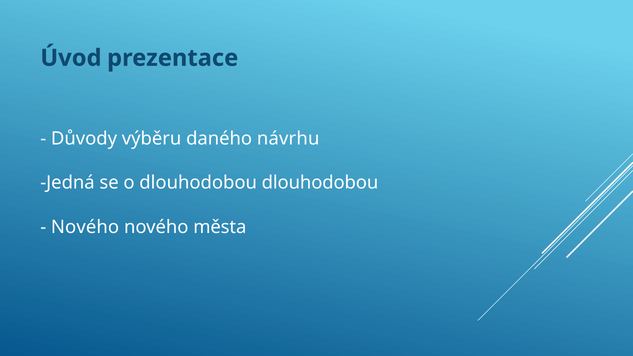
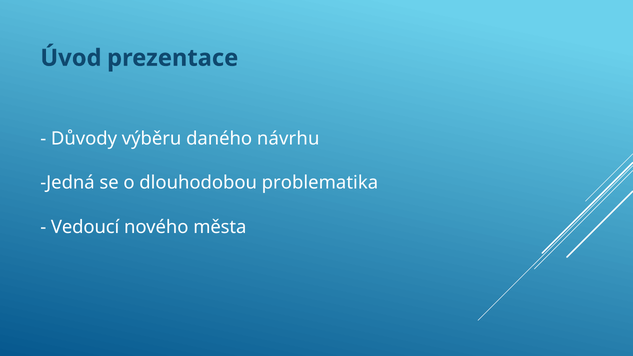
dlouhodobou dlouhodobou: dlouhodobou -> problematika
Nového at (85, 227): Nového -> Vedoucí
